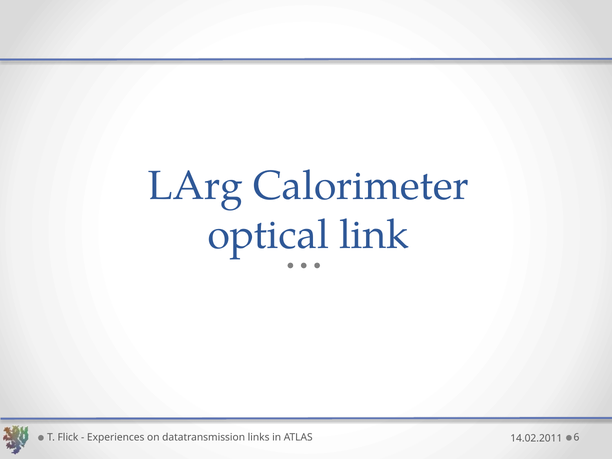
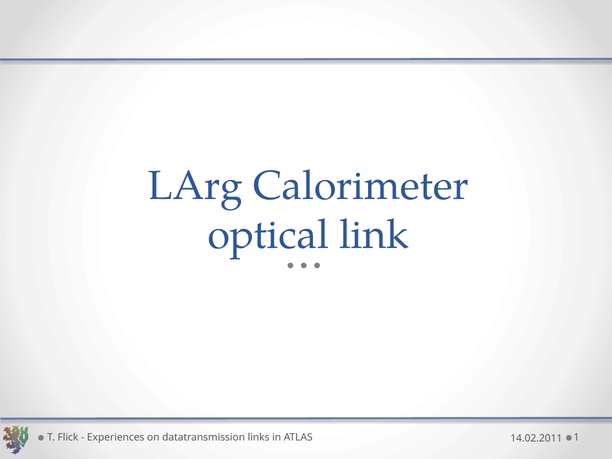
6: 6 -> 1
